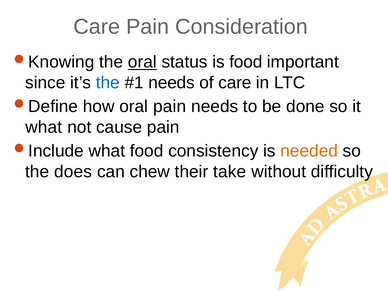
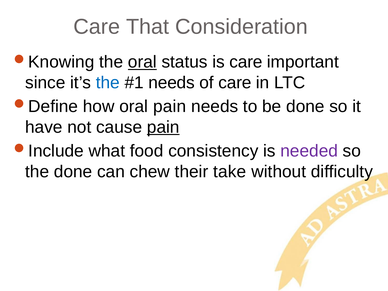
Care Pain: Pain -> That
is food: food -> care
what at (44, 127): what -> have
pain at (163, 127) underline: none -> present
needed colour: orange -> purple
the does: does -> done
